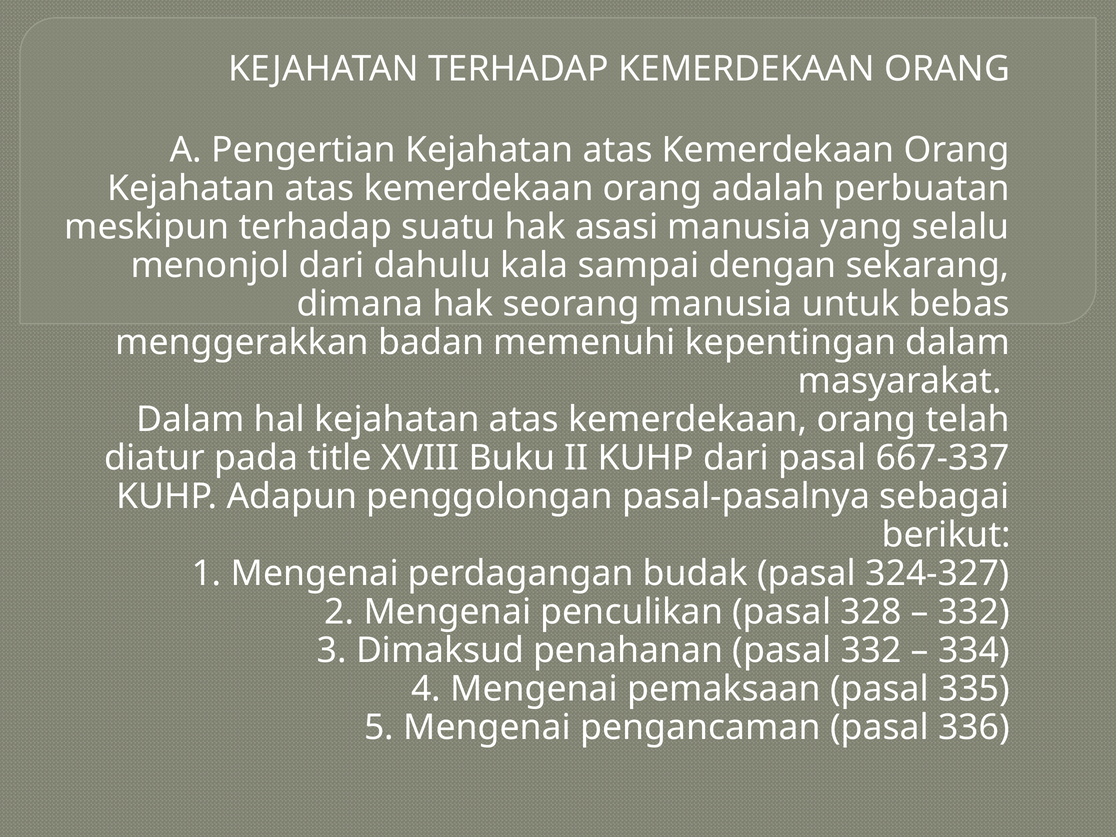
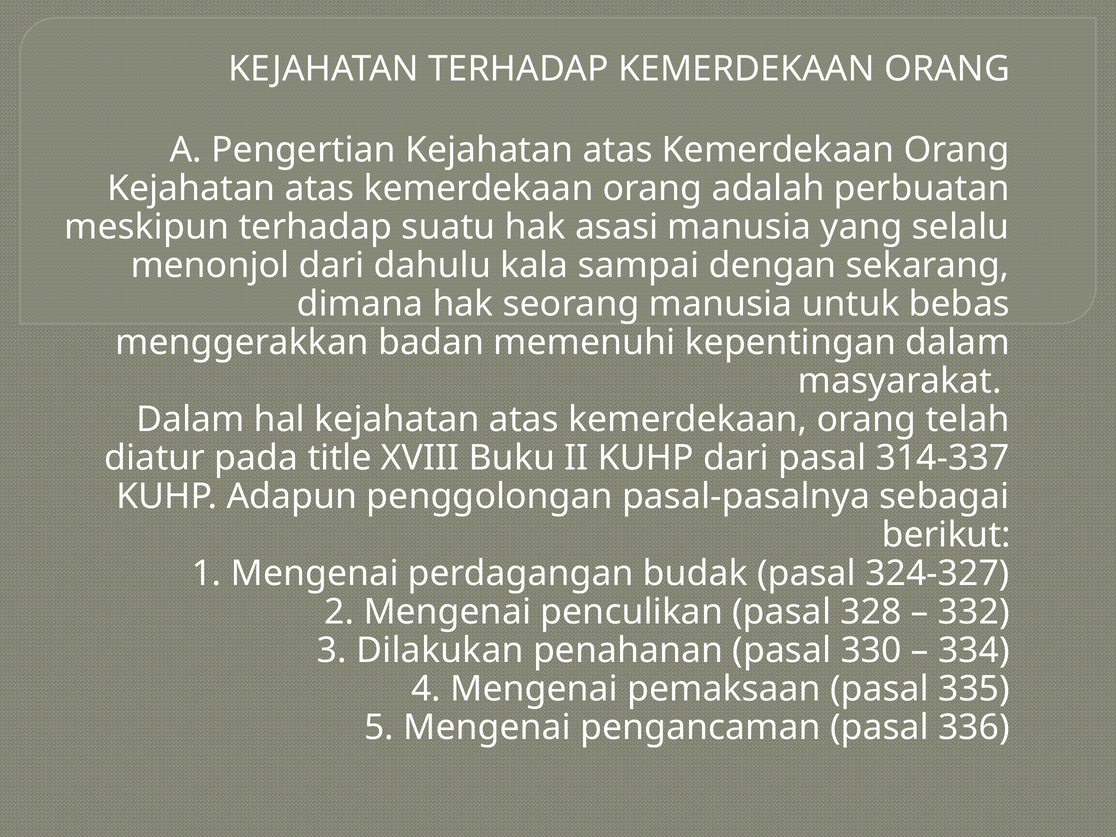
667-337: 667-337 -> 314-337
Dimaksud: Dimaksud -> Dilakukan
pasal 332: 332 -> 330
